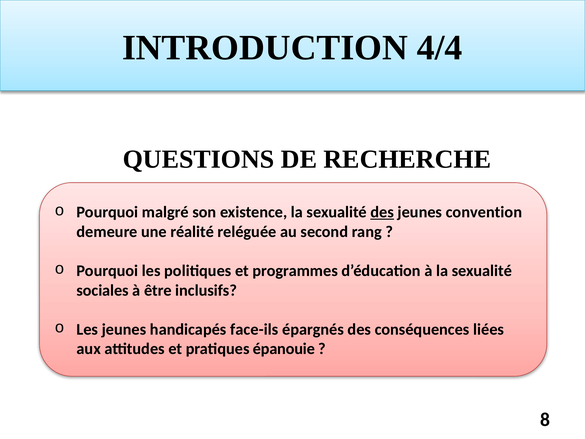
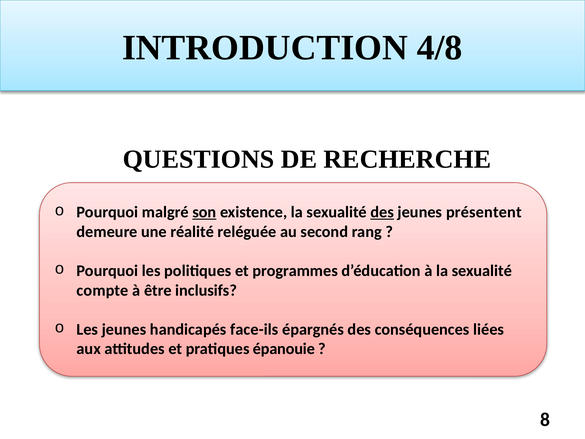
4/4: 4/4 -> 4/8
son underline: none -> present
convention: convention -> présentent
sociales: sociales -> compte
